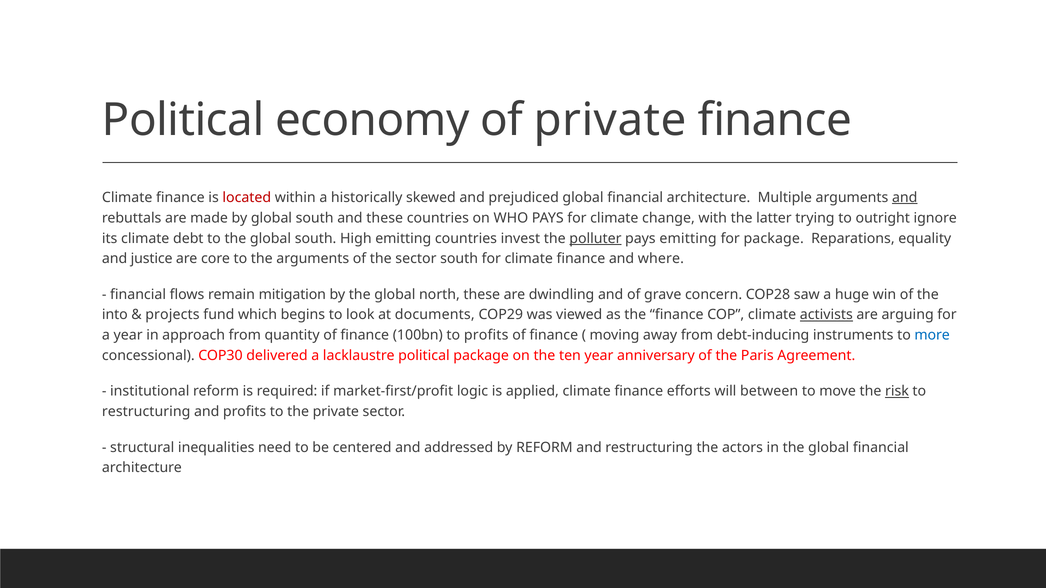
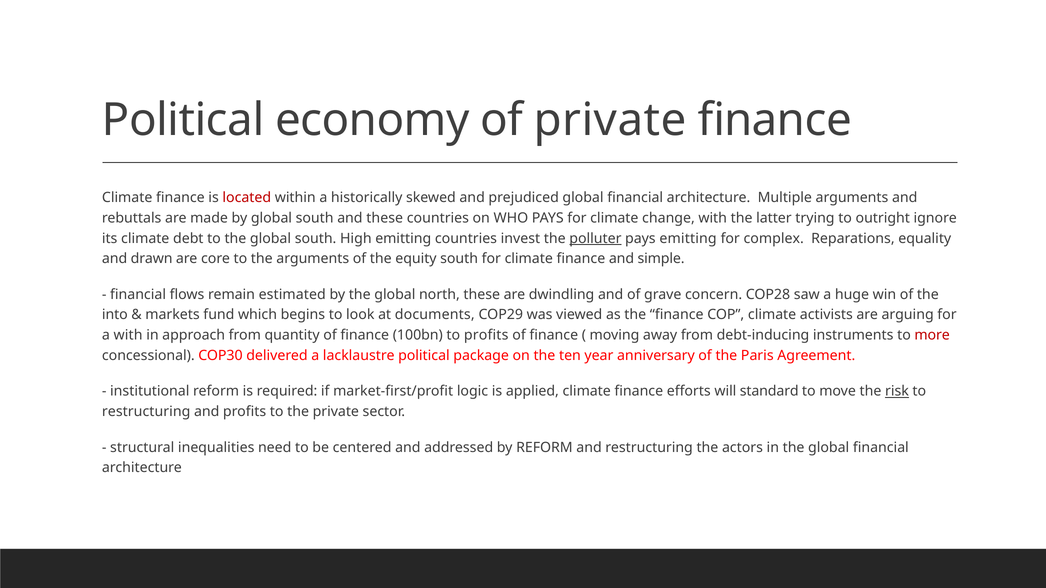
and at (905, 198) underline: present -> none
for package: package -> complex
justice: justice -> drawn
the sector: sector -> equity
where: where -> simple
mitigation: mitigation -> estimated
projects: projects -> markets
activists underline: present -> none
a year: year -> with
more colour: blue -> red
between: between -> standard
